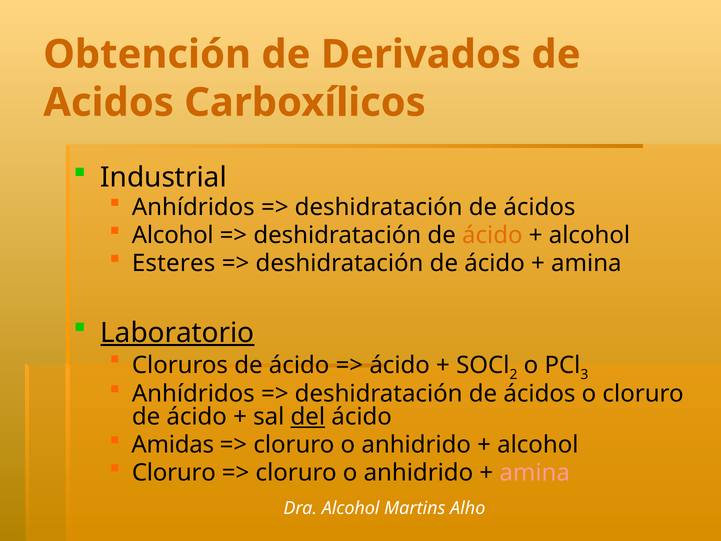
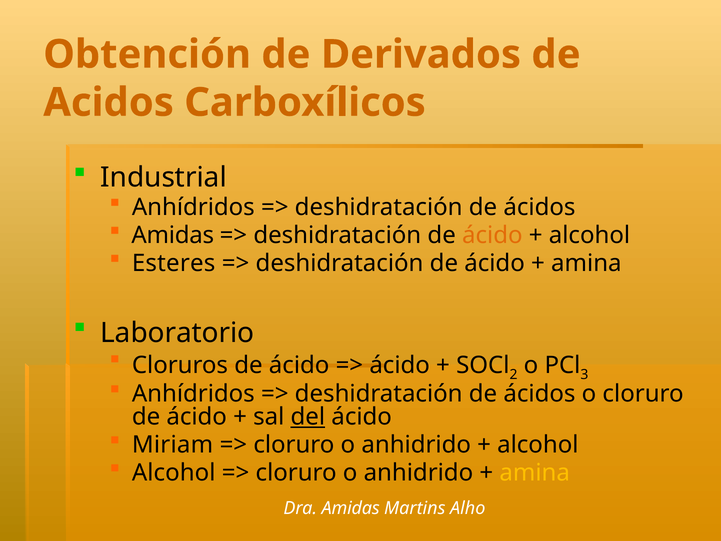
Alcohol at (173, 235): Alcohol -> Amidas
Laboratorio underline: present -> none
Amidas: Amidas -> Miriam
Cloruro at (174, 473): Cloruro -> Alcohol
amina at (535, 473) colour: pink -> yellow
Dra Alcohol: Alcohol -> Amidas
